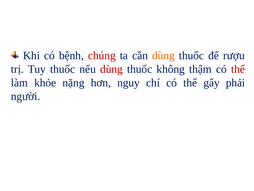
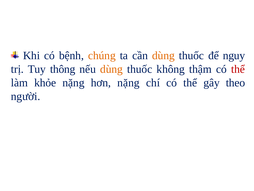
chúng colour: red -> orange
rượu: rượu -> nguy
Tuy thuốc: thuốc -> thông
dùng at (111, 69) colour: red -> orange
hơn nguy: nguy -> nặng
phải: phải -> theo
